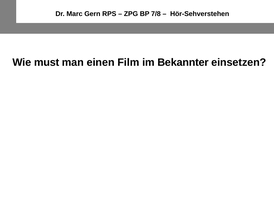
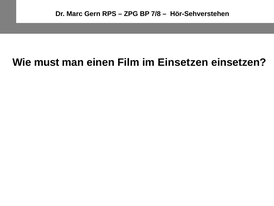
im Bekannter: Bekannter -> Einsetzen
